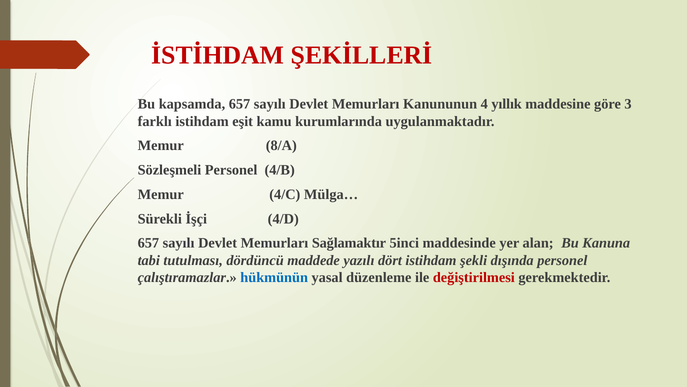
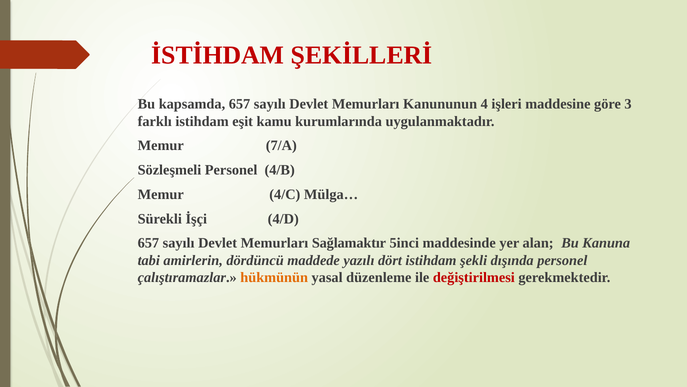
yıllık: yıllık -> işleri
8/A: 8/A -> 7/A
tutulması: tutulması -> amirlerin
hükmünün colour: blue -> orange
